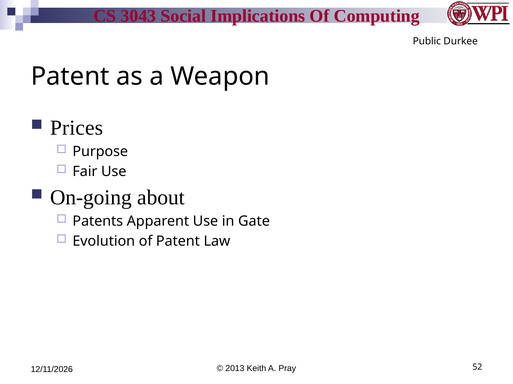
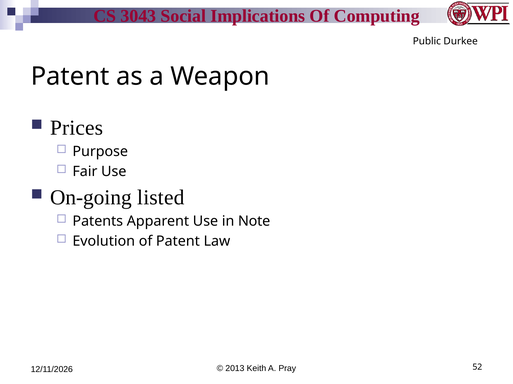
about: about -> listed
Gate: Gate -> Note
